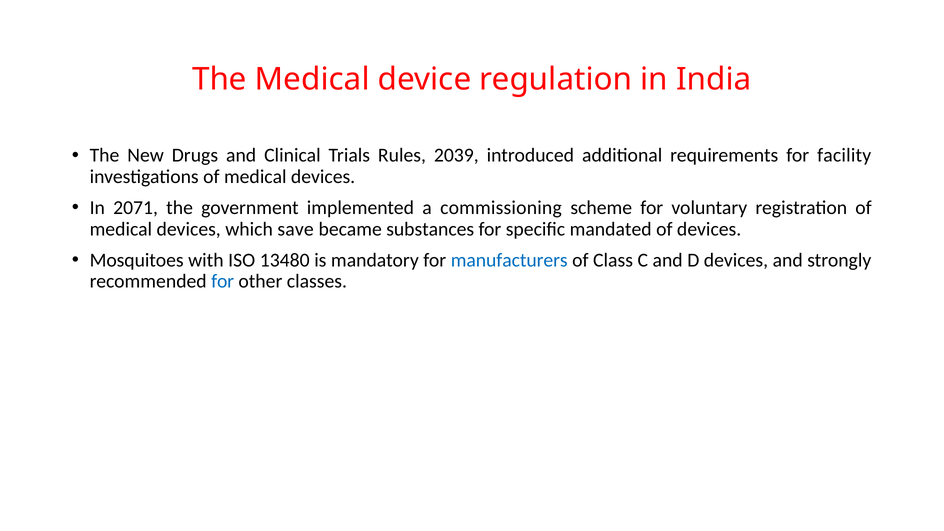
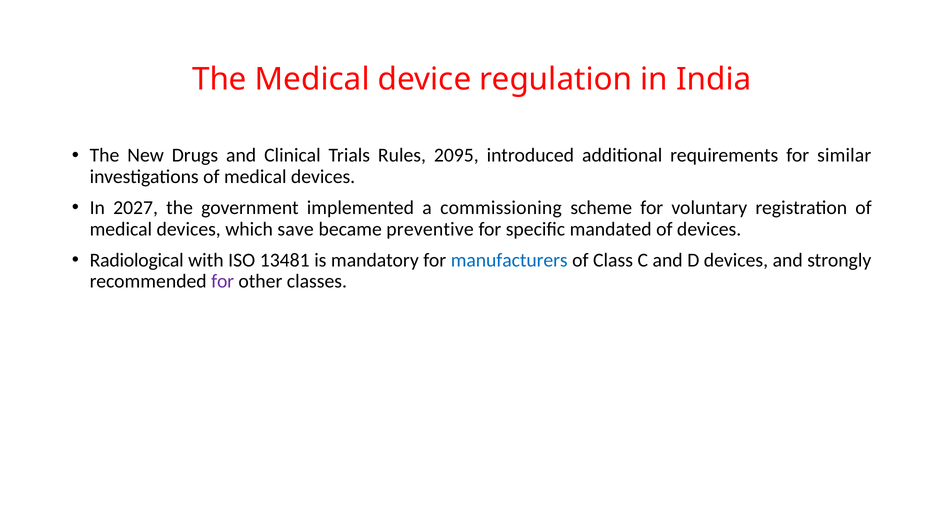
2039: 2039 -> 2095
facility: facility -> similar
2071: 2071 -> 2027
substances: substances -> preventive
Mosquitoes: Mosquitoes -> Radiological
13480: 13480 -> 13481
for at (223, 281) colour: blue -> purple
